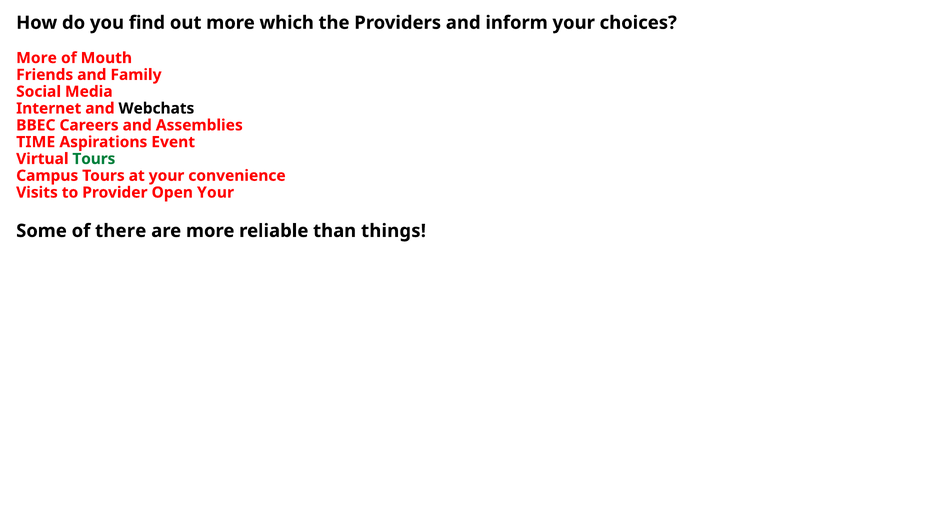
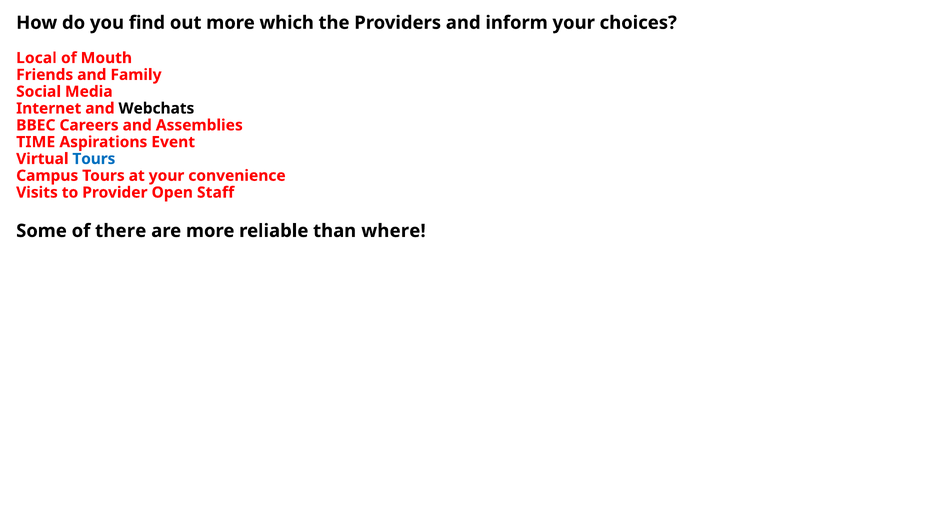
More at (37, 58): More -> Local
Tours at (94, 159) colour: green -> blue
Open Your: Your -> Staff
things: things -> where
